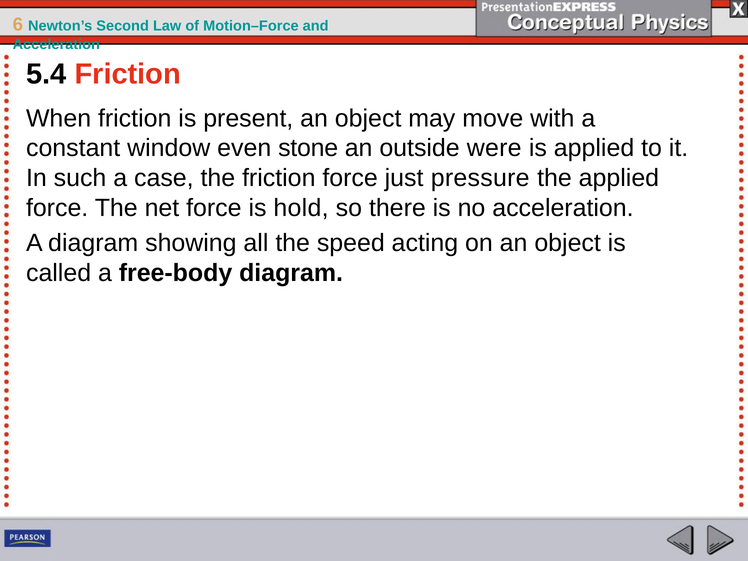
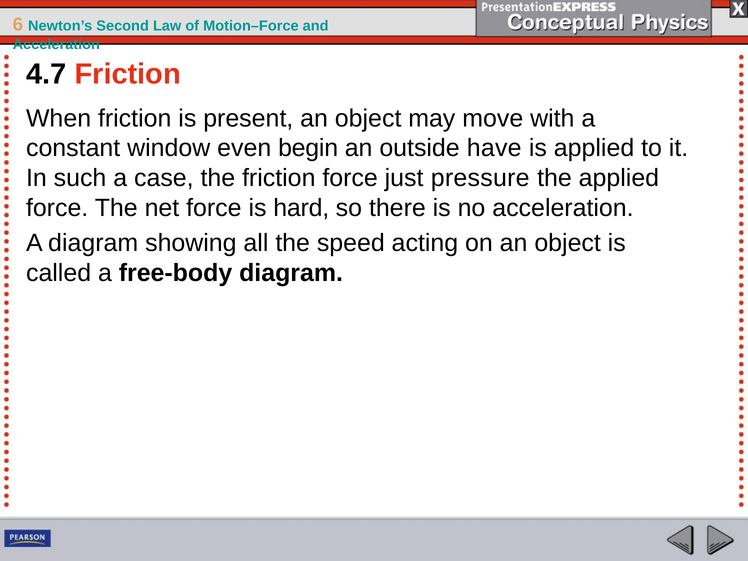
5.4: 5.4 -> 4.7
stone: stone -> begin
were: were -> have
hold: hold -> hard
